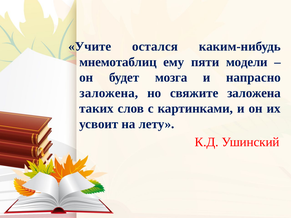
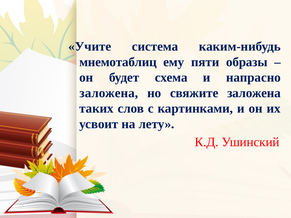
остался: остался -> система
модели: модели -> образы
мозга: мозга -> схема
